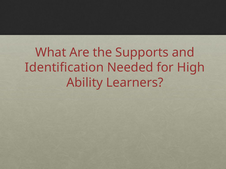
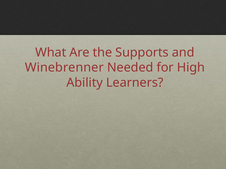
Identification: Identification -> Winebrenner
